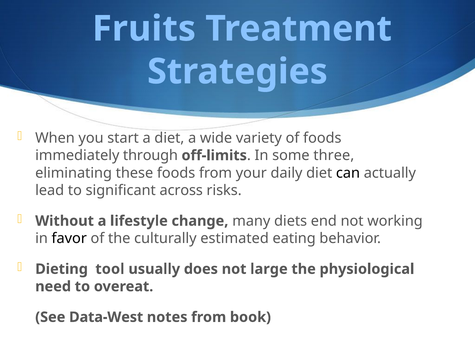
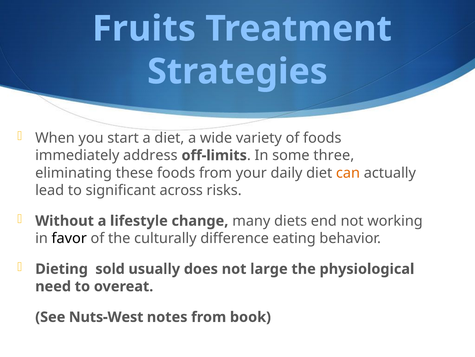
through: through -> address
can colour: black -> orange
estimated: estimated -> difference
tool: tool -> sold
Data-West: Data-West -> Nuts-West
